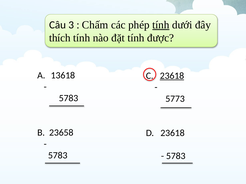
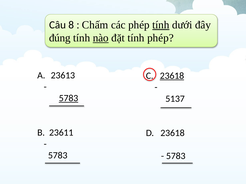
3: 3 -> 8
thích: thích -> đúng
nào underline: none -> present
tính được: được -> phép
13618: 13618 -> 23613
5783 at (69, 98) underline: none -> present
5773: 5773 -> 5137
23658: 23658 -> 23611
